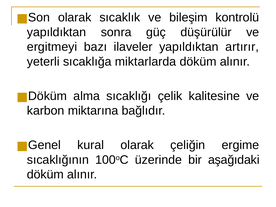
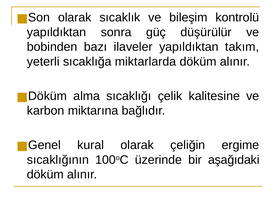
ergitmeyi: ergitmeyi -> bobinden
artırır: artırır -> takım
